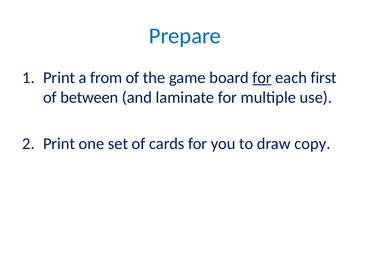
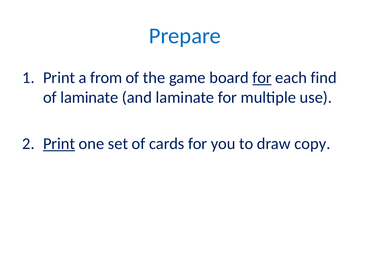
first: first -> find
of between: between -> laminate
Print at (59, 143) underline: none -> present
